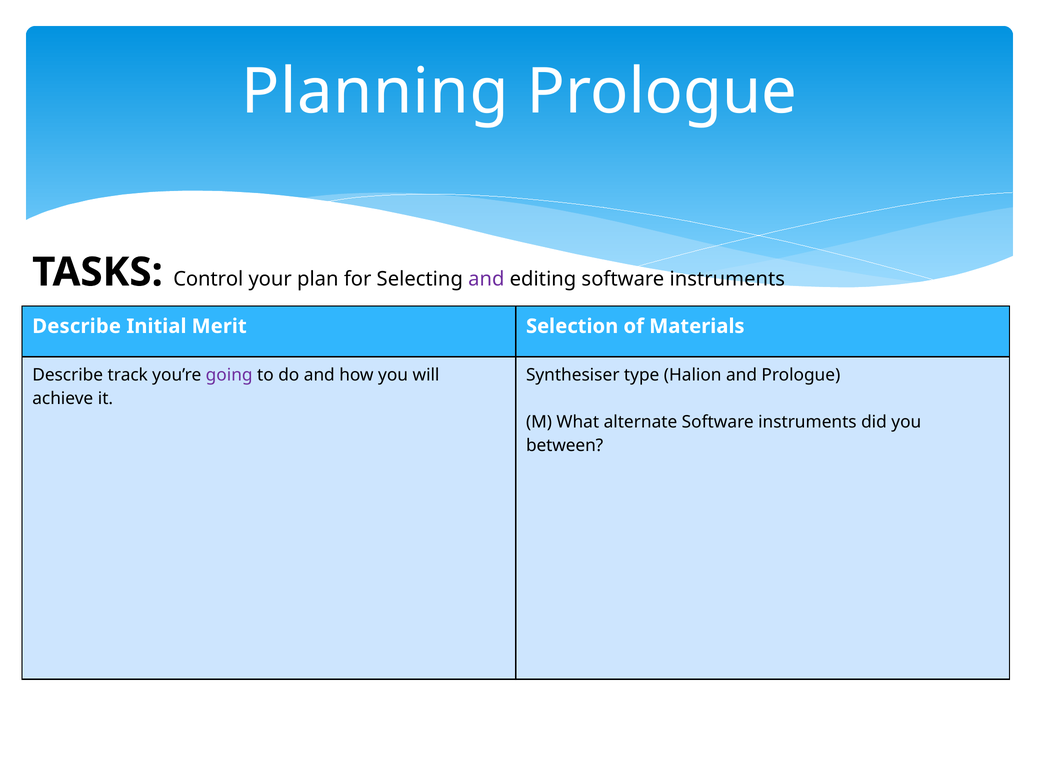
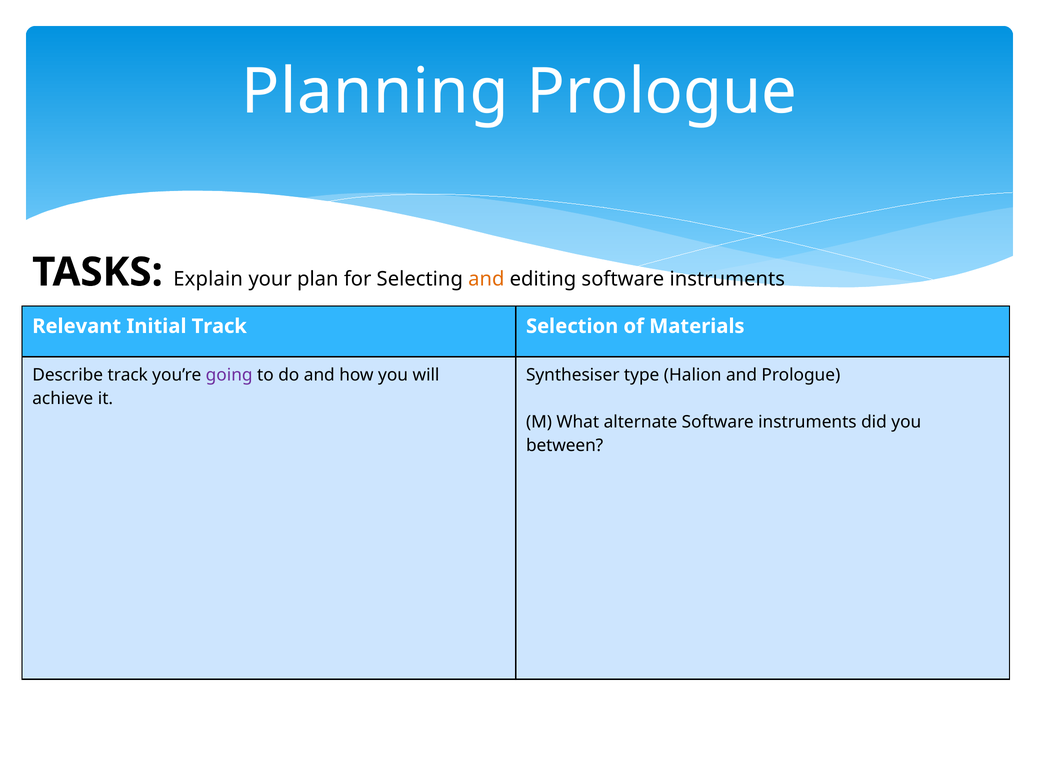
Control: Control -> Explain
and at (486, 279) colour: purple -> orange
Describe at (77, 326): Describe -> Relevant
Initial Merit: Merit -> Track
